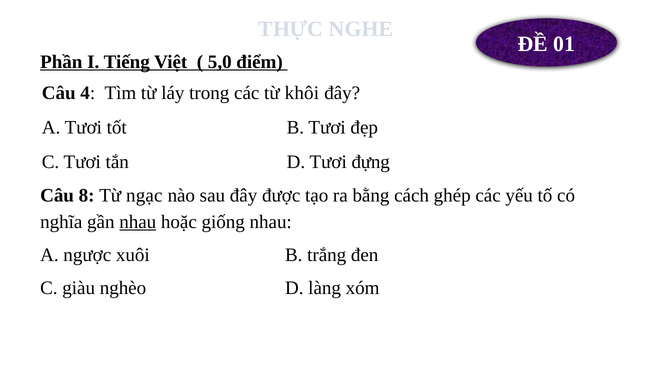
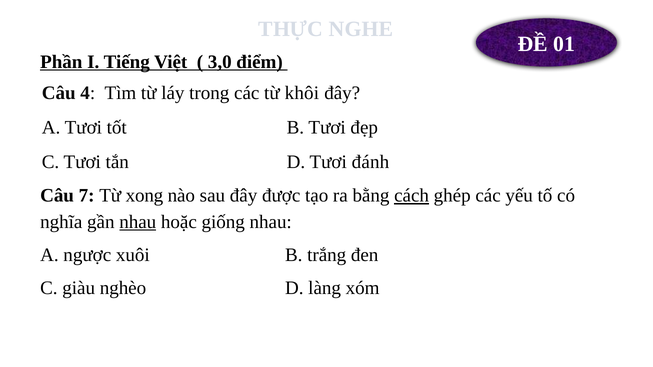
5,0: 5,0 -> 3,0
đựng: đựng -> đánh
8: 8 -> 7
ngạc: ngạc -> xong
cách underline: none -> present
